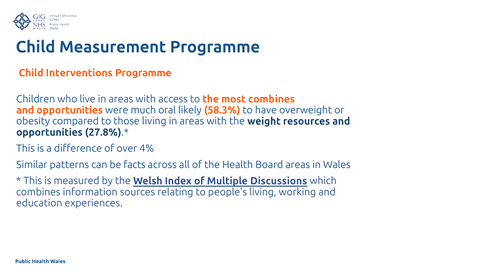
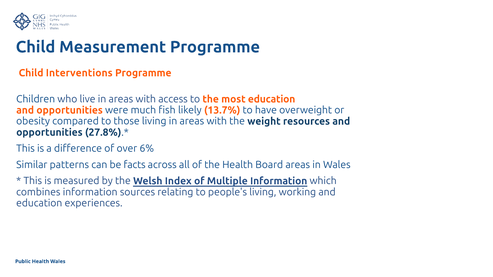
most combines: combines -> education
oral: oral -> fish
58.3%: 58.3% -> 13.7%
4%: 4% -> 6%
Multiple Discussions: Discussions -> Information
